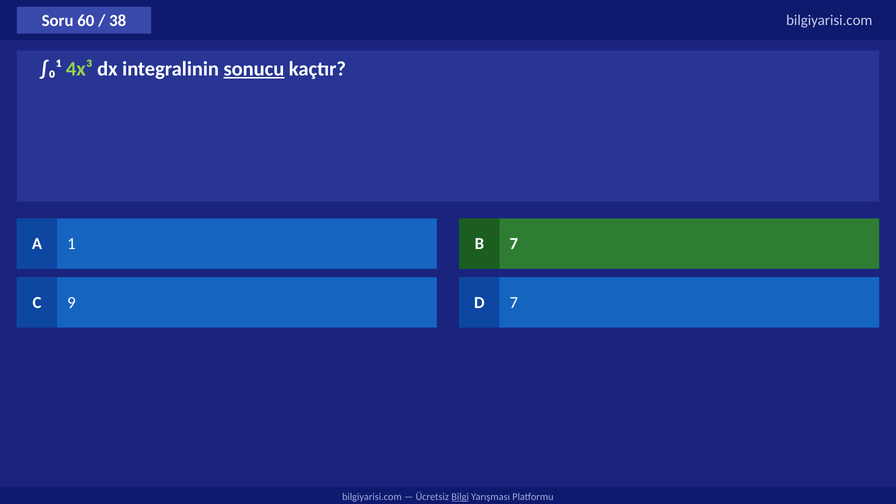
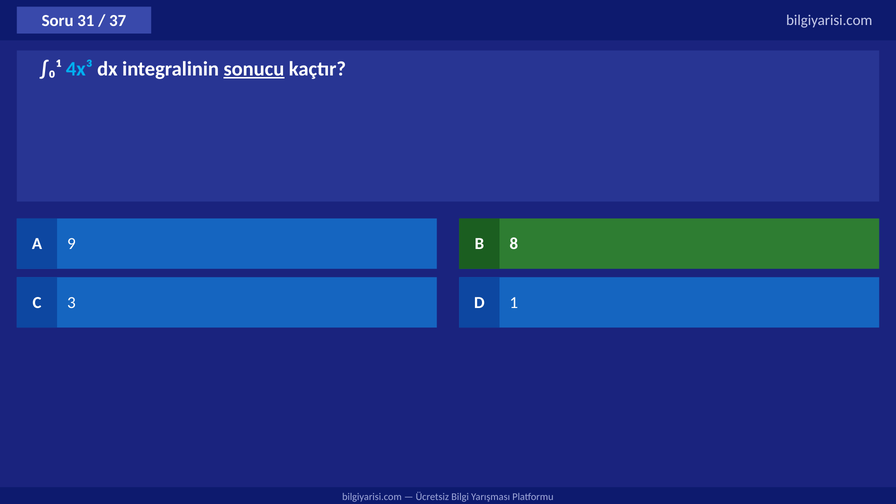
60: 60 -> 31
38: 38 -> 37
4x³ colour: light green -> light blue
1: 1 -> 9
B 7: 7 -> 8
9: 9 -> 3
D 7: 7 -> 1
Bilgi underline: present -> none
